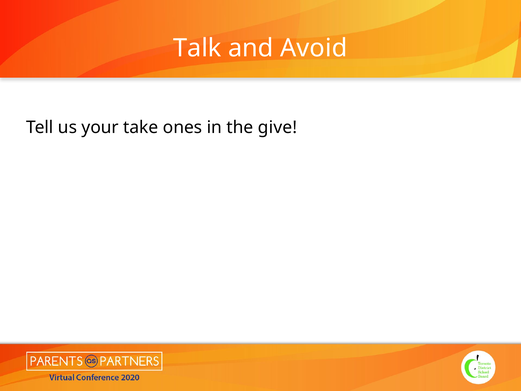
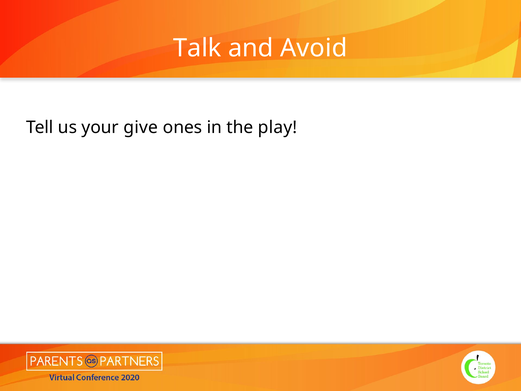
take: take -> give
give: give -> play
